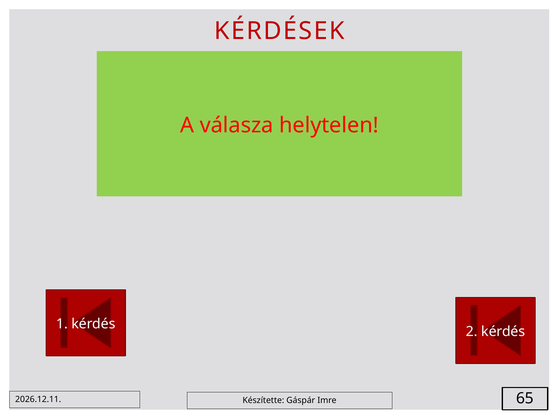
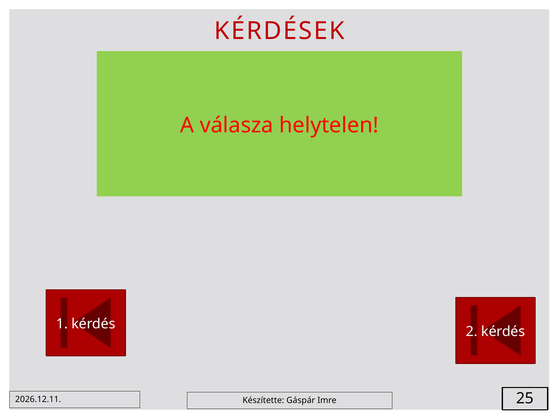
65: 65 -> 25
